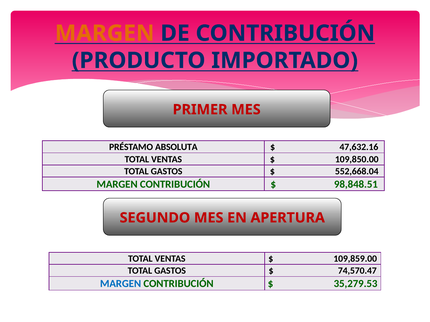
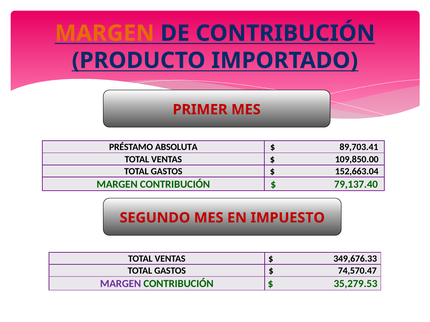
47,632.16: 47,632.16 -> 89,703.41
552,668.04: 552,668.04 -> 152,663.04
98,848.51: 98,848.51 -> 79,137.40
APERTURA: APERTURA -> IMPUESTO
109,859.00: 109,859.00 -> 349,676.33
MARGEN at (121, 284) colour: blue -> purple
